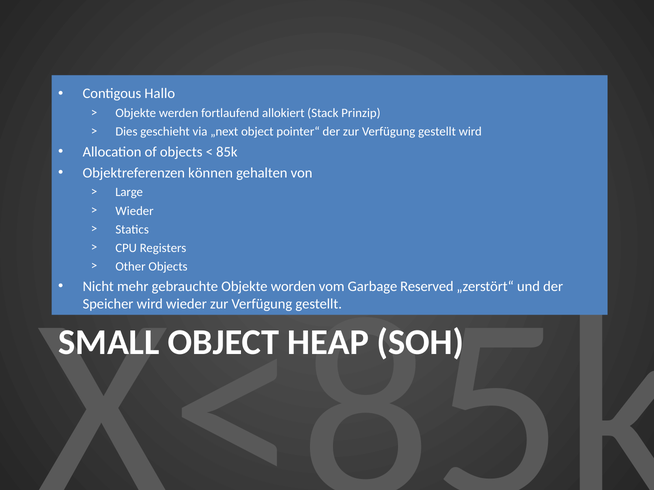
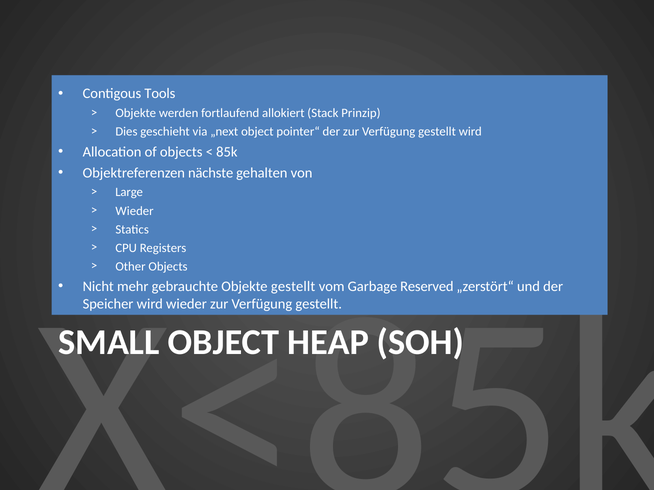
Hallo: Hallo -> Tools
können: können -> nächste
Objekte worden: worden -> gestellt
